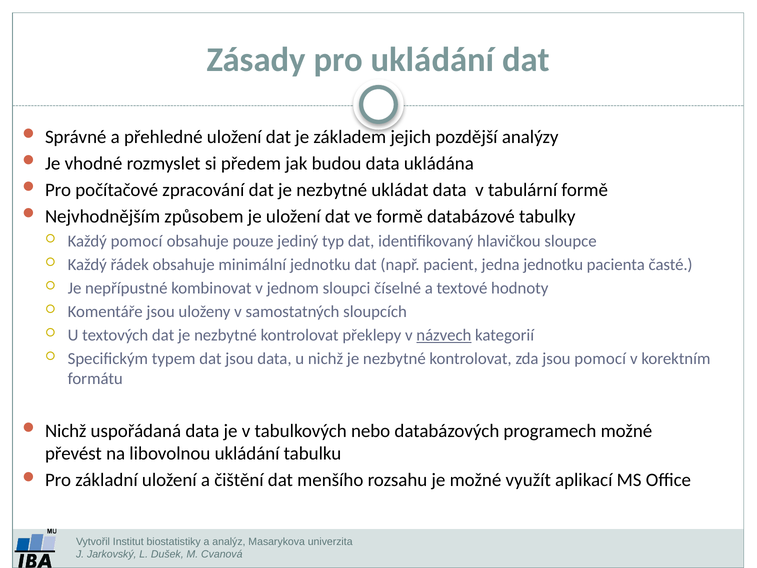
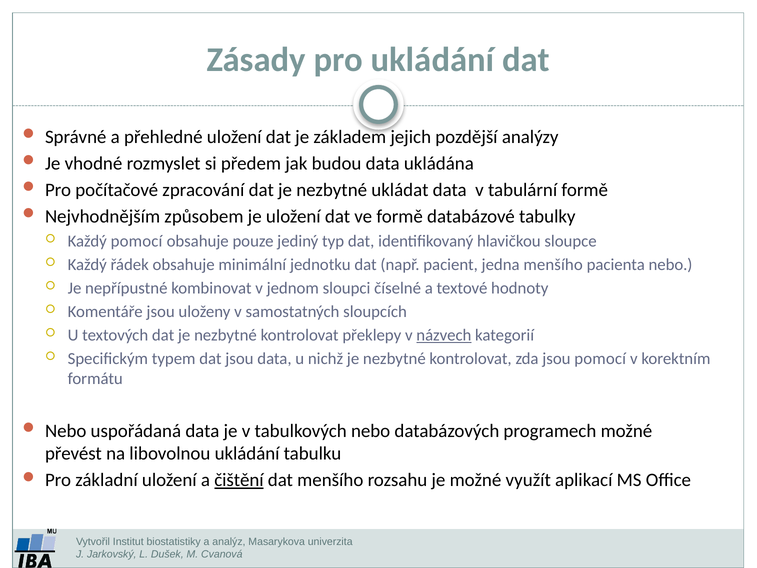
jedna jednotku: jednotku -> menšího
pacienta časté: časté -> nebo
Nichž at (66, 431): Nichž -> Nebo
čištění underline: none -> present
